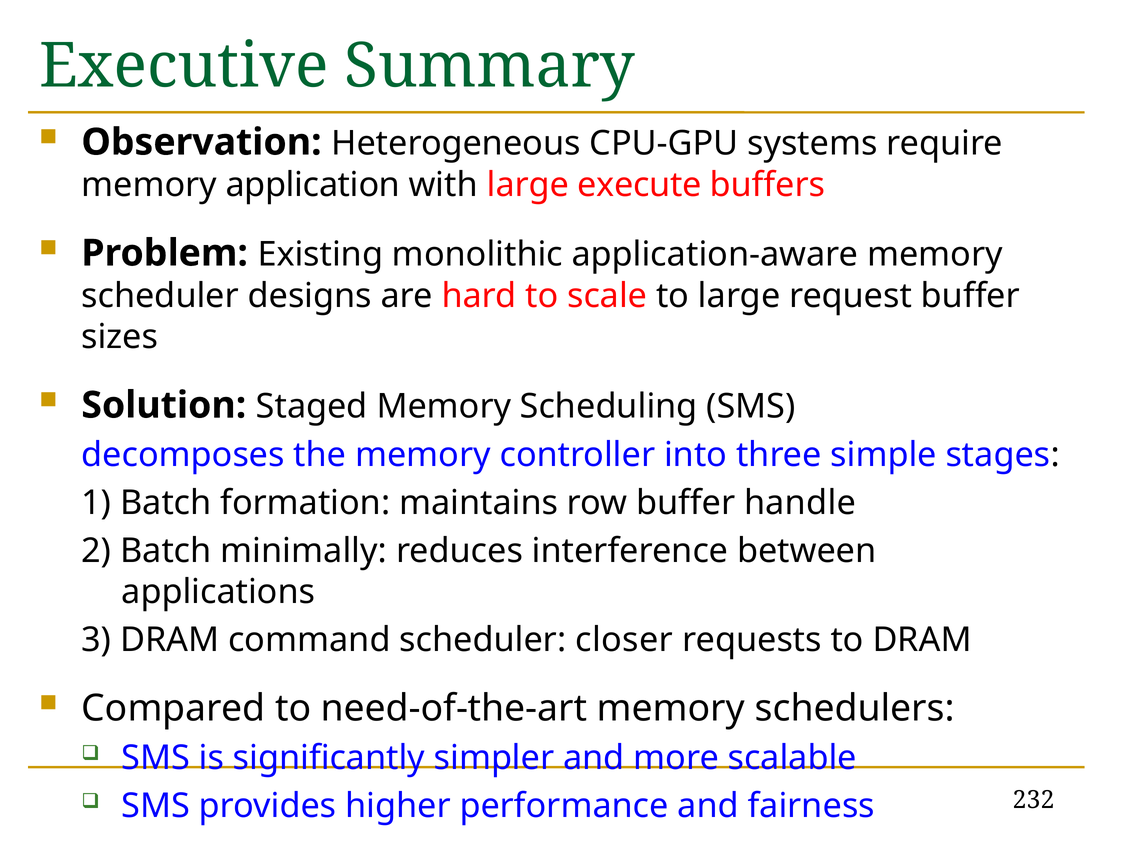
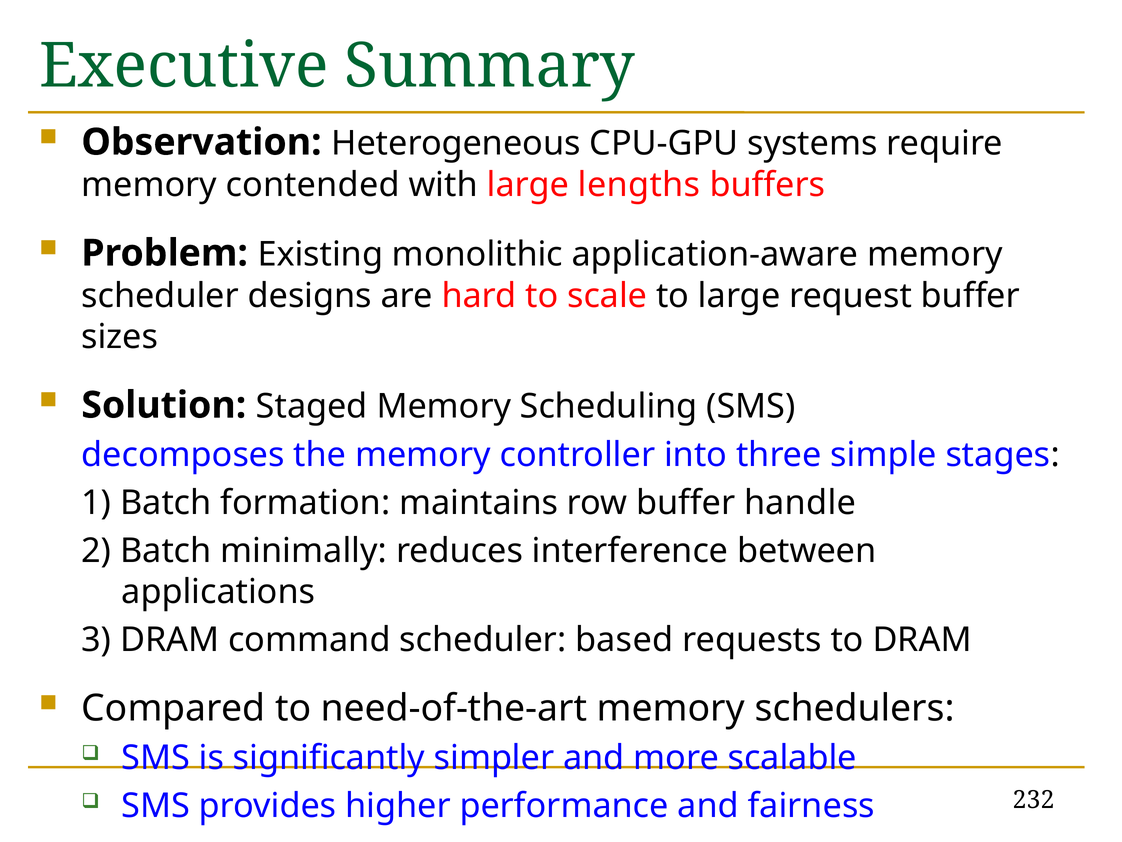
application: application -> contended
execute: execute -> lengths
closer: closer -> based
